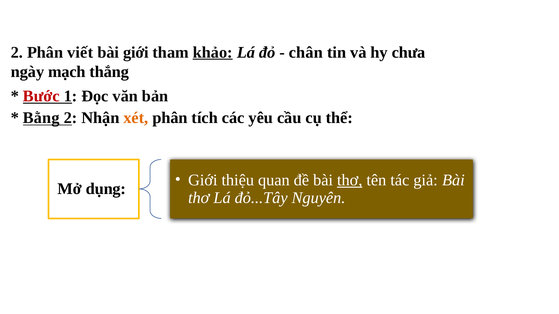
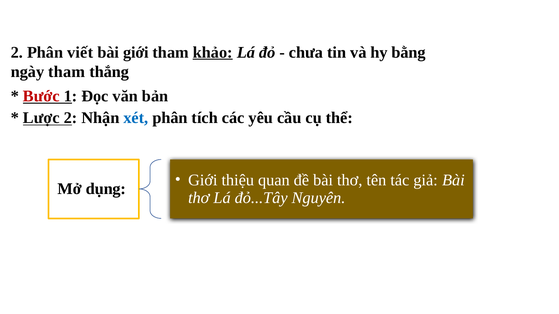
chân: chân -> chưa
chưa: chưa -> bằng
ngày mạch: mạch -> tham
Bằng: Bằng -> Lược
xét colour: orange -> blue
thơ at (350, 180) underline: present -> none
